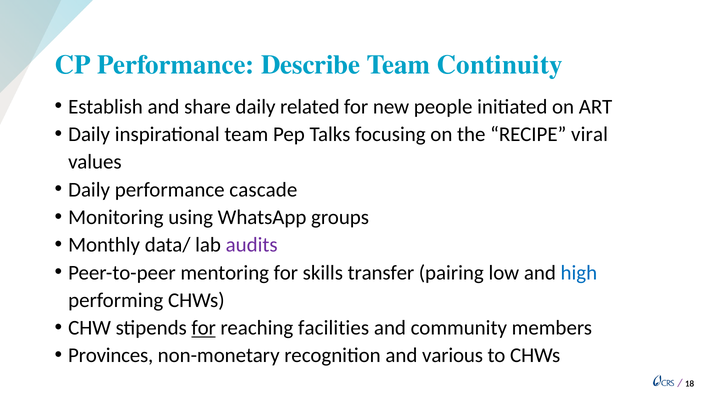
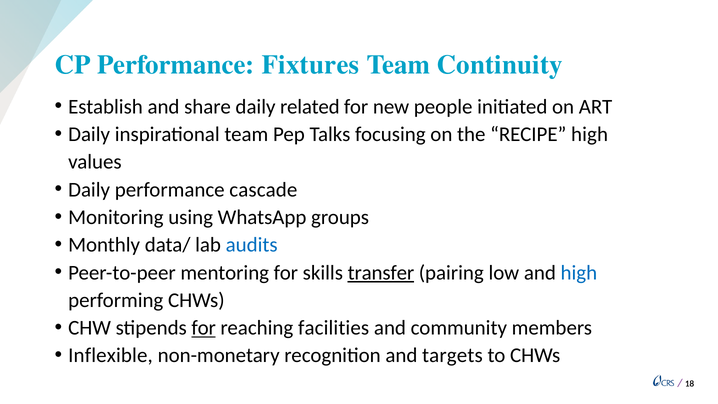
Describe: Describe -> Fixtures
RECIPE viral: viral -> high
audits colour: purple -> blue
transfer underline: none -> present
Provinces: Provinces -> Inflexible
various: various -> targets
